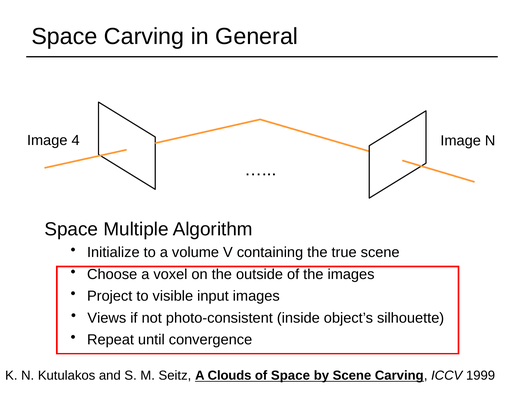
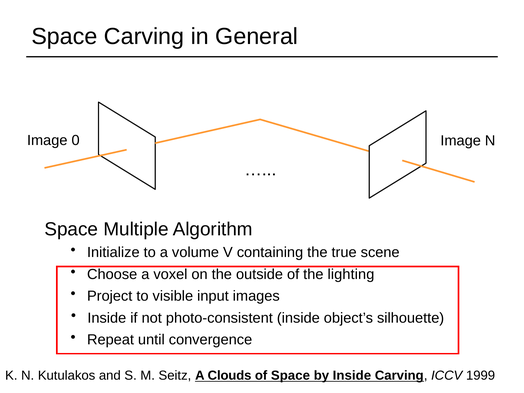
4: 4 -> 0
the images: images -> lighting
Views at (107, 318): Views -> Inside
by Scene: Scene -> Inside
